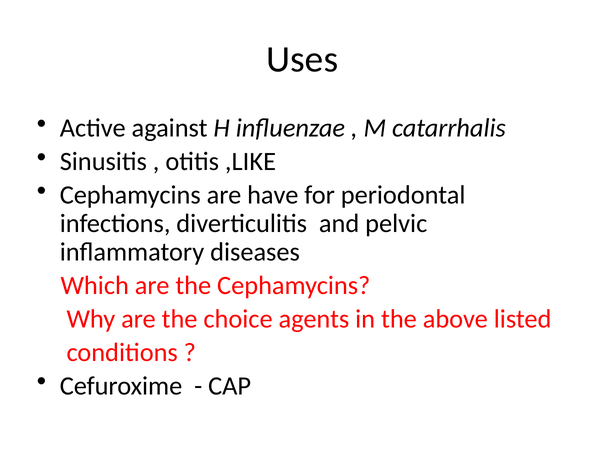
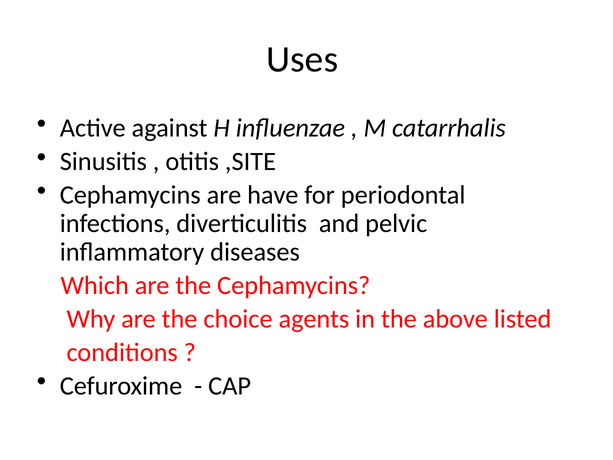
,LIKE: ,LIKE -> ,SITE
